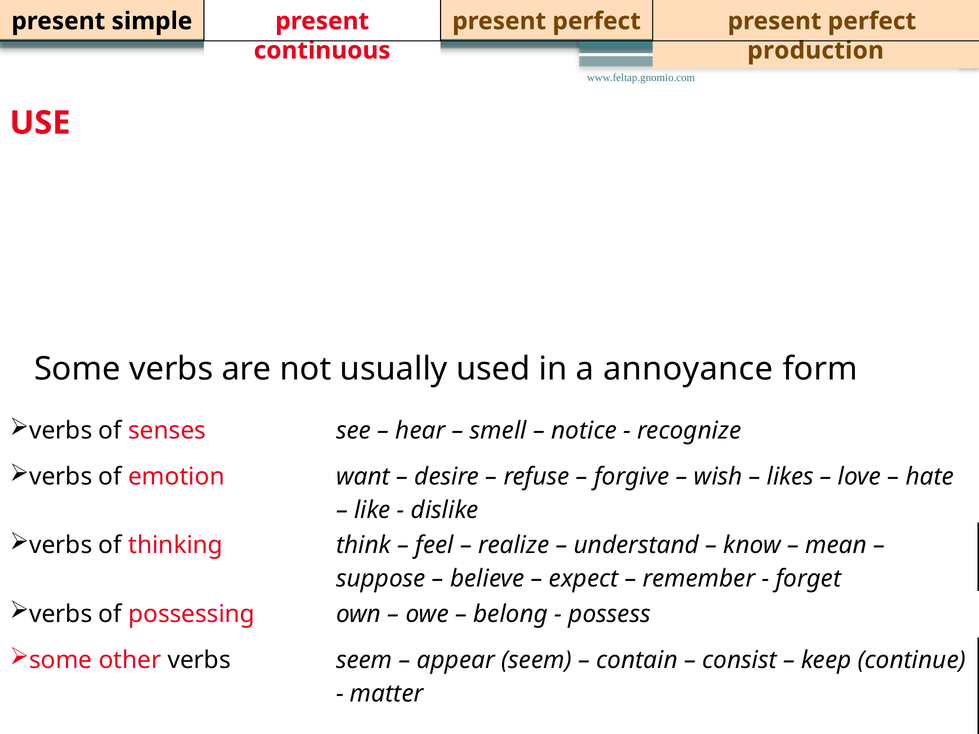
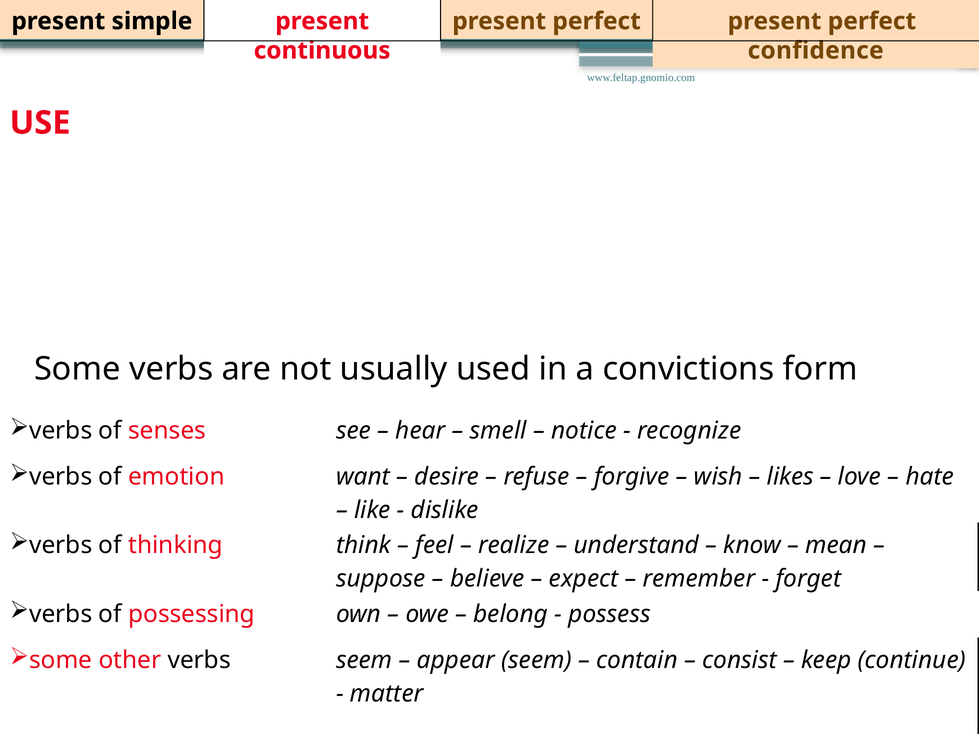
production: production -> confidence
annoyance: annoyance -> convictions
